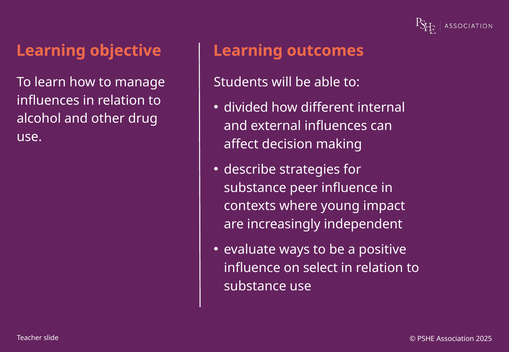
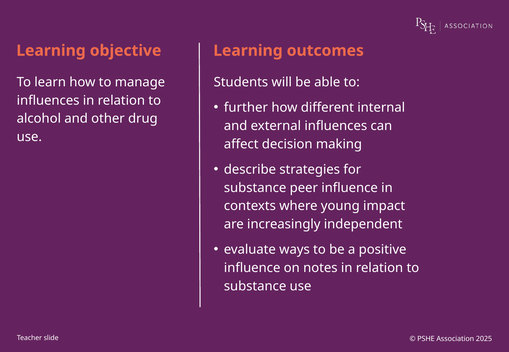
divided: divided -> further
select: select -> notes
